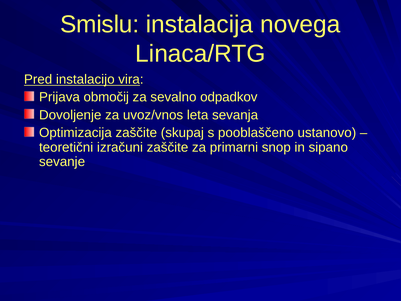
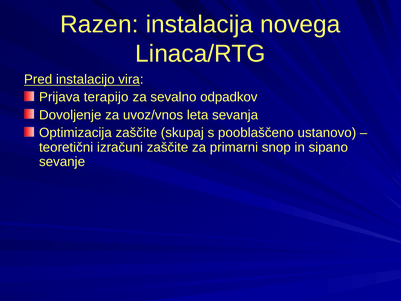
Smislu: Smislu -> Razen
območij: območij -> terapijo
